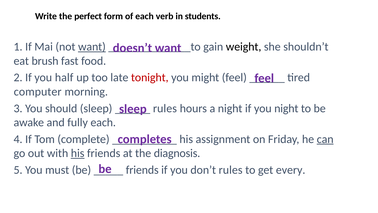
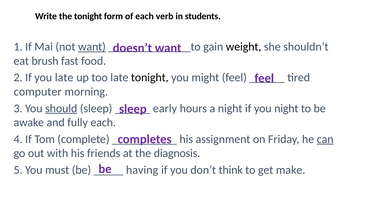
the perfect: perfect -> tonight
you half: half -> late
tonight at (150, 77) colour: red -> black
should underline: none -> present
rules at (165, 108): rules -> early
his at (78, 153) underline: present -> none
friends at (142, 170): friends -> having
don’t rules: rules -> think
every: every -> make
